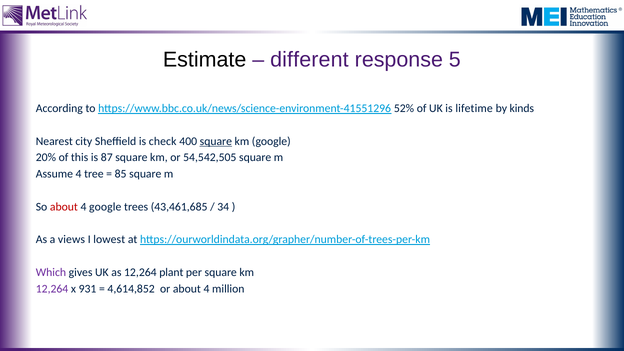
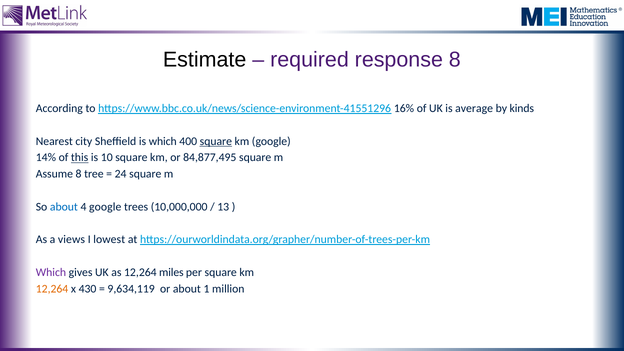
different: different -> required
response 5: 5 -> 8
52%: 52% -> 16%
lifetime: lifetime -> average
is check: check -> which
20%: 20% -> 14%
this underline: none -> present
87: 87 -> 10
54,542,505: 54,542,505 -> 84,877,495
Assume 4: 4 -> 8
85: 85 -> 24
about at (64, 207) colour: red -> blue
43,461,685: 43,461,685 -> 10,000,000
34: 34 -> 13
plant: plant -> miles
12,264 at (52, 289) colour: purple -> orange
931: 931 -> 430
4,614,852: 4,614,852 -> 9,634,119
or about 4: 4 -> 1
